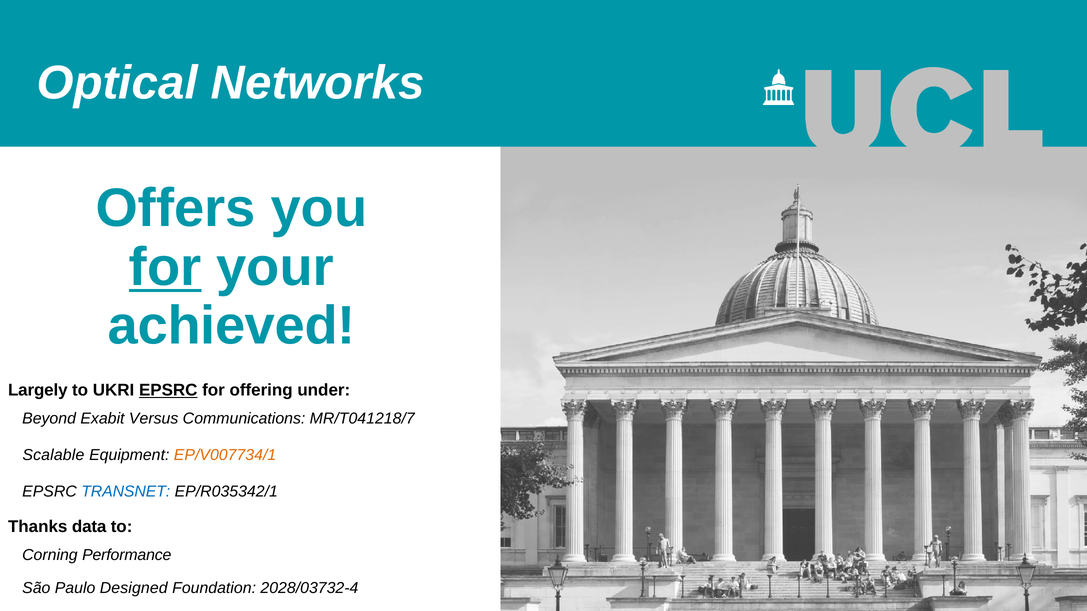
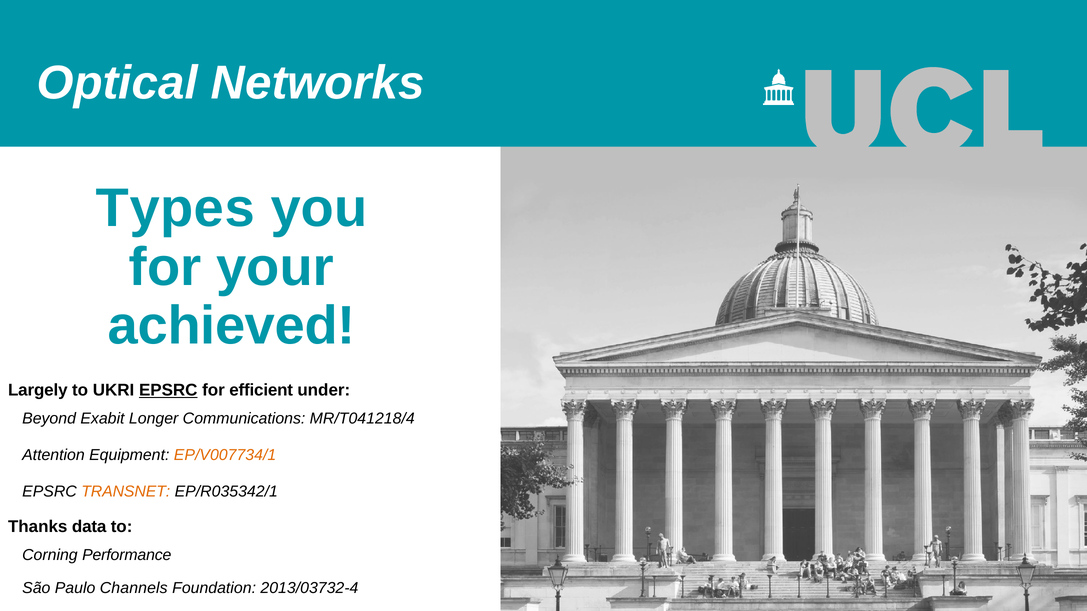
Offers: Offers -> Types
for at (165, 267) underline: present -> none
offering: offering -> efficient
Versus: Versus -> Longer
MR/T041218/7: MR/T041218/7 -> MR/T041218/4
Scalable: Scalable -> Attention
TRANSNET colour: blue -> orange
Designed: Designed -> Channels
2028/03732-4: 2028/03732-4 -> 2013/03732-4
